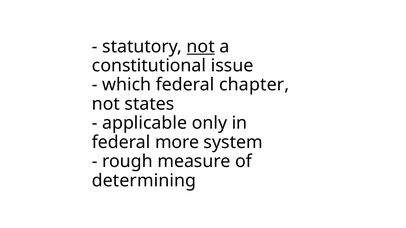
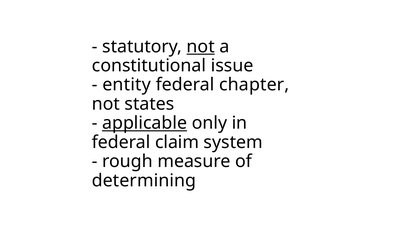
which: which -> entity
applicable underline: none -> present
more: more -> claim
